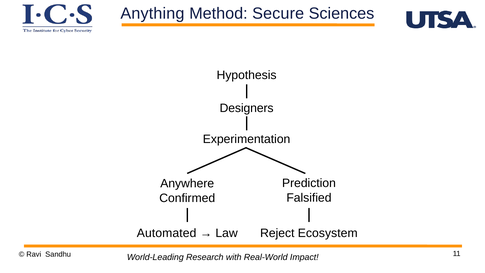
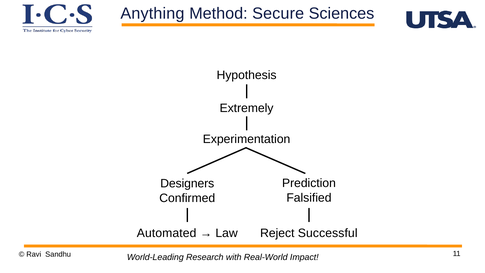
Designers: Designers -> Extremely
Anywhere: Anywhere -> Designers
Ecosystem: Ecosystem -> Successful
